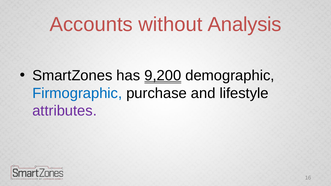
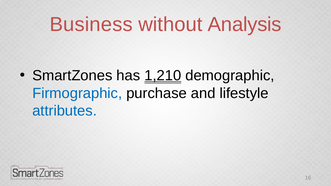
Accounts: Accounts -> Business
9,200: 9,200 -> 1,210
attributes colour: purple -> blue
